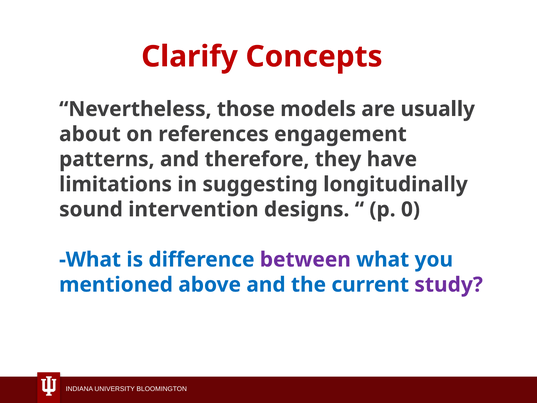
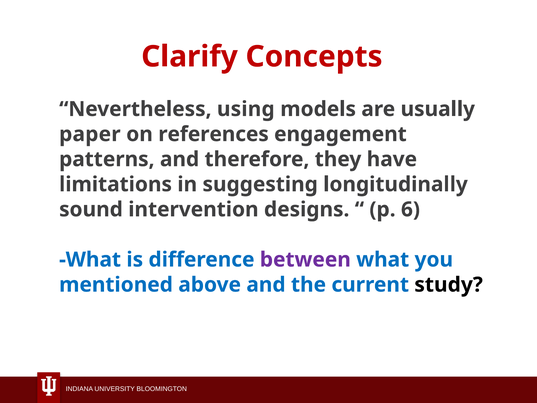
those: those -> using
about: about -> paper
0: 0 -> 6
study colour: purple -> black
